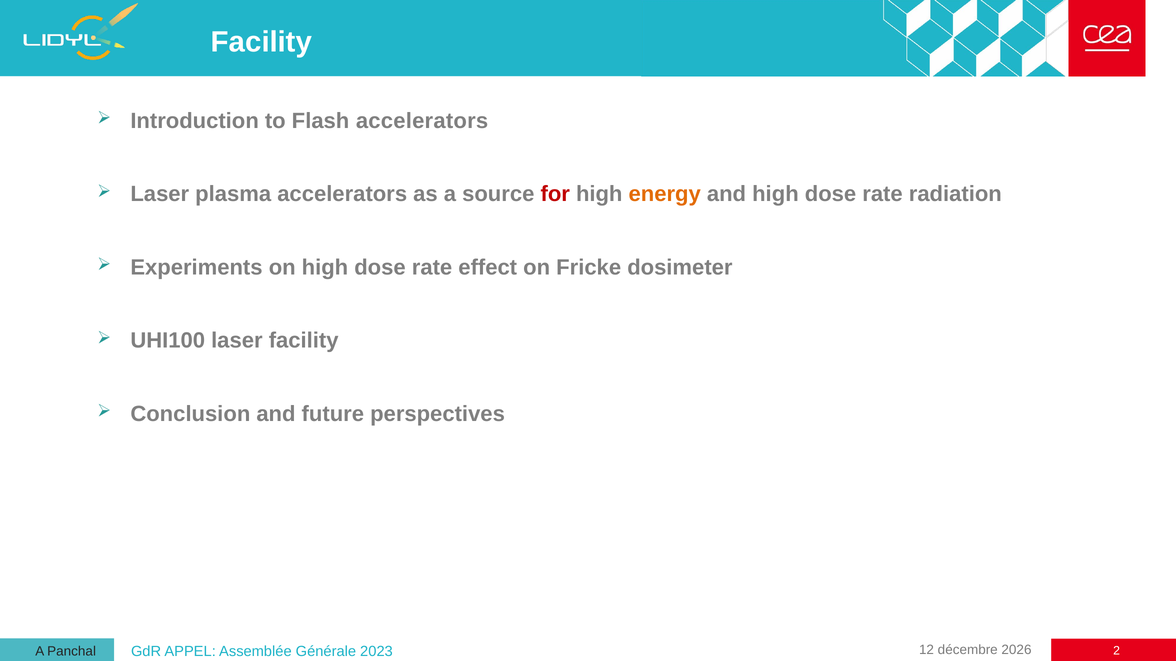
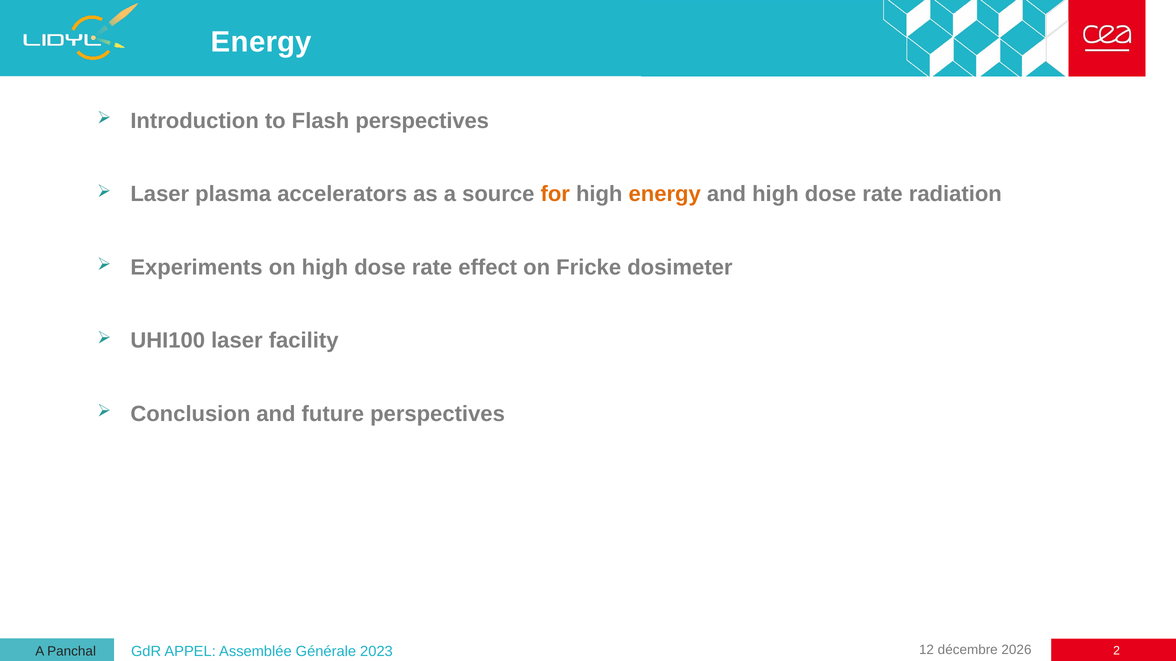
Facility at (262, 42): Facility -> Energy
Flash accelerators: accelerators -> perspectives
for colour: red -> orange
